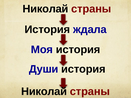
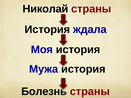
Души: Души -> Мужа
Николай at (44, 92): Николай -> Болезнь
